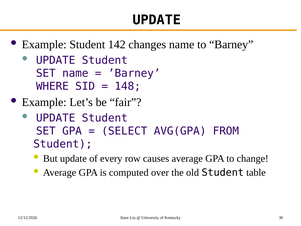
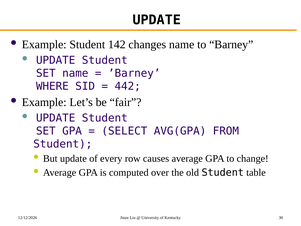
148: 148 -> 442
